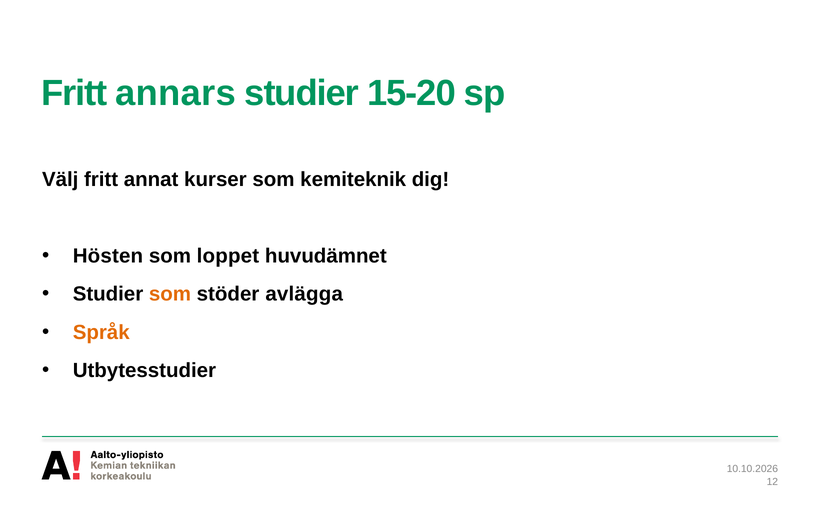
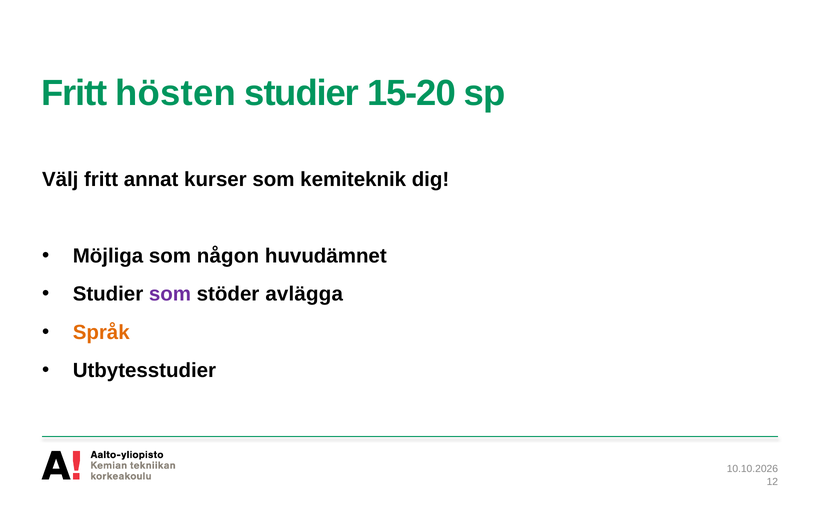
annars: annars -> hösten
Hösten: Hösten -> Möjliga
loppet: loppet -> någon
som at (170, 294) colour: orange -> purple
